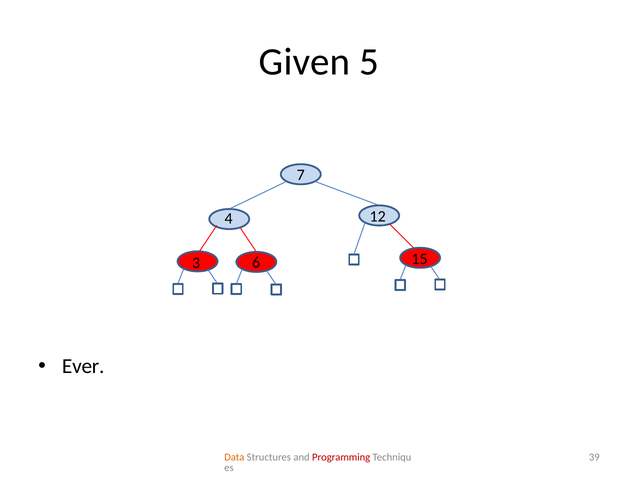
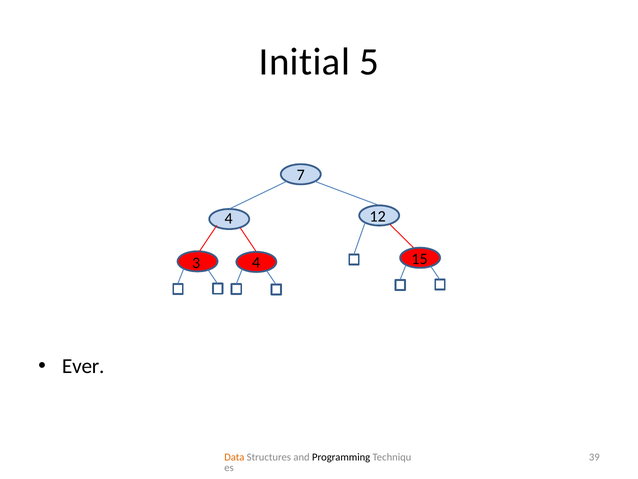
Given: Given -> Initial
3 6: 6 -> 4
Programming colour: red -> black
